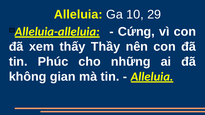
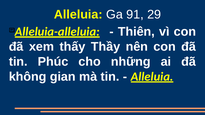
10: 10 -> 91
Cứng: Cứng -> Thiên
